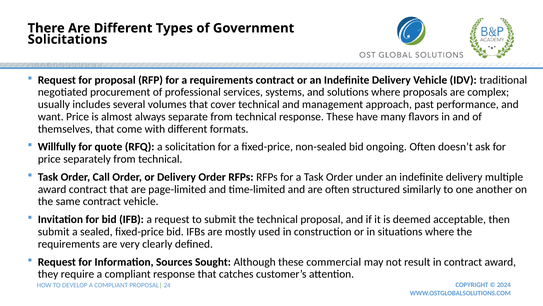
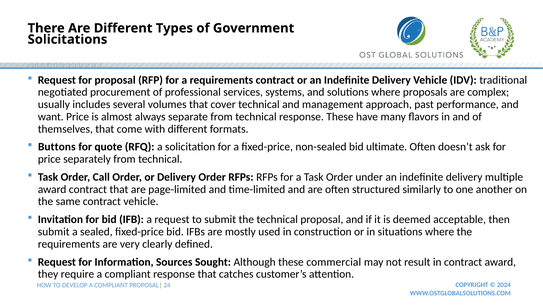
Willfully: Willfully -> Buttons
ongoing: ongoing -> ultimate
